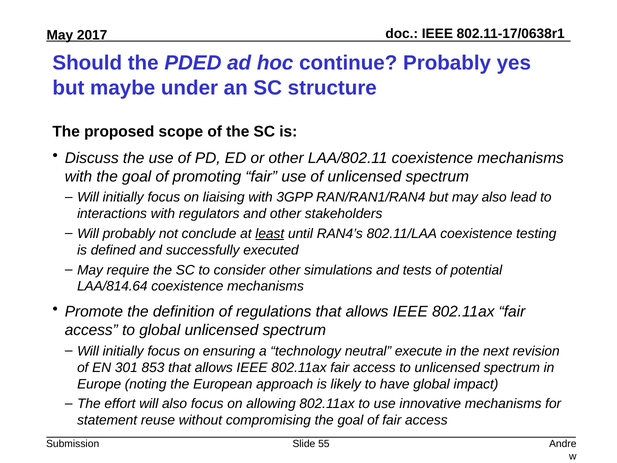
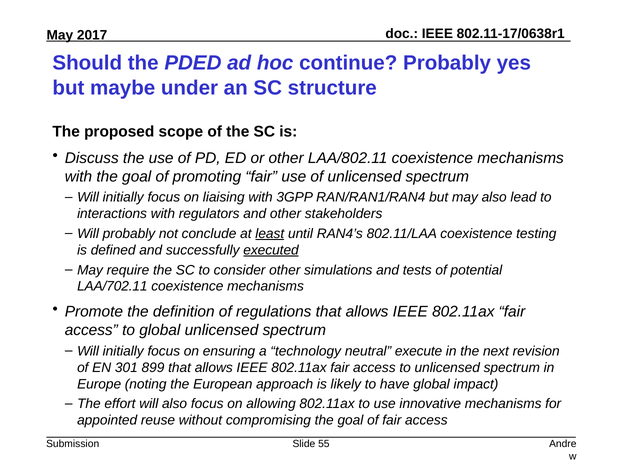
executed underline: none -> present
LAA/814.64: LAA/814.64 -> LAA/702.11
853: 853 -> 899
statement: statement -> appointed
